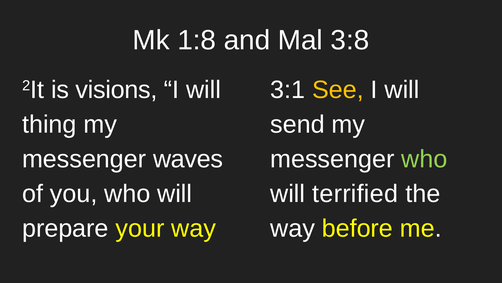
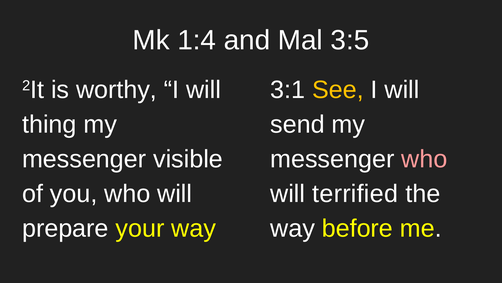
1:8: 1:8 -> 1:4
3:8: 3:8 -> 3:5
visions: visions -> worthy
waves: waves -> visible
who at (424, 159) colour: light green -> pink
